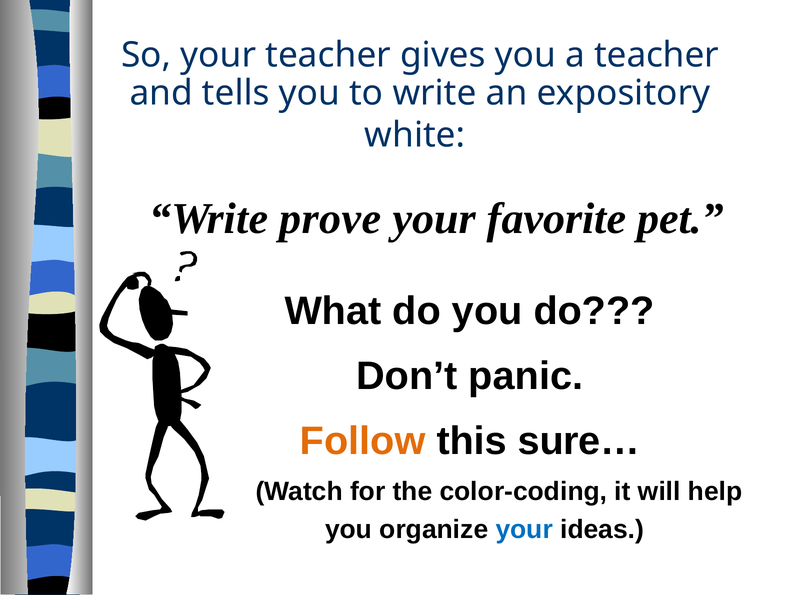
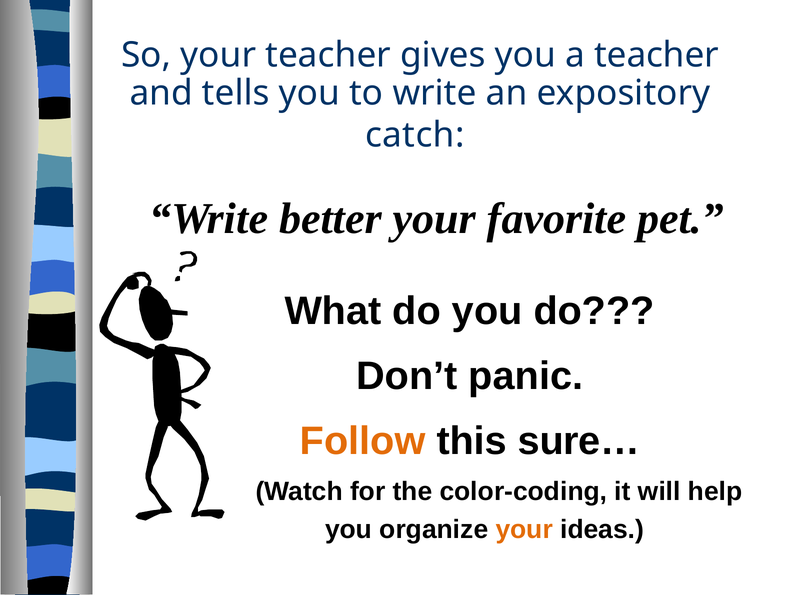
white: white -> catch
prove: prove -> better
your at (524, 530) colour: blue -> orange
